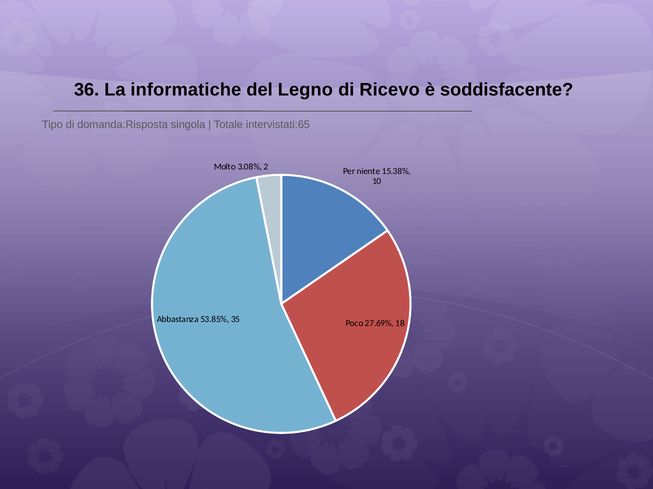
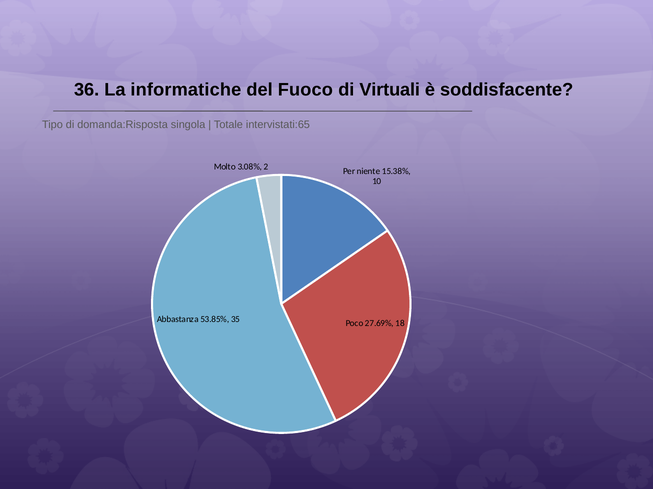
Legno: Legno -> Fuoco
Ricevo: Ricevo -> Virtuali
